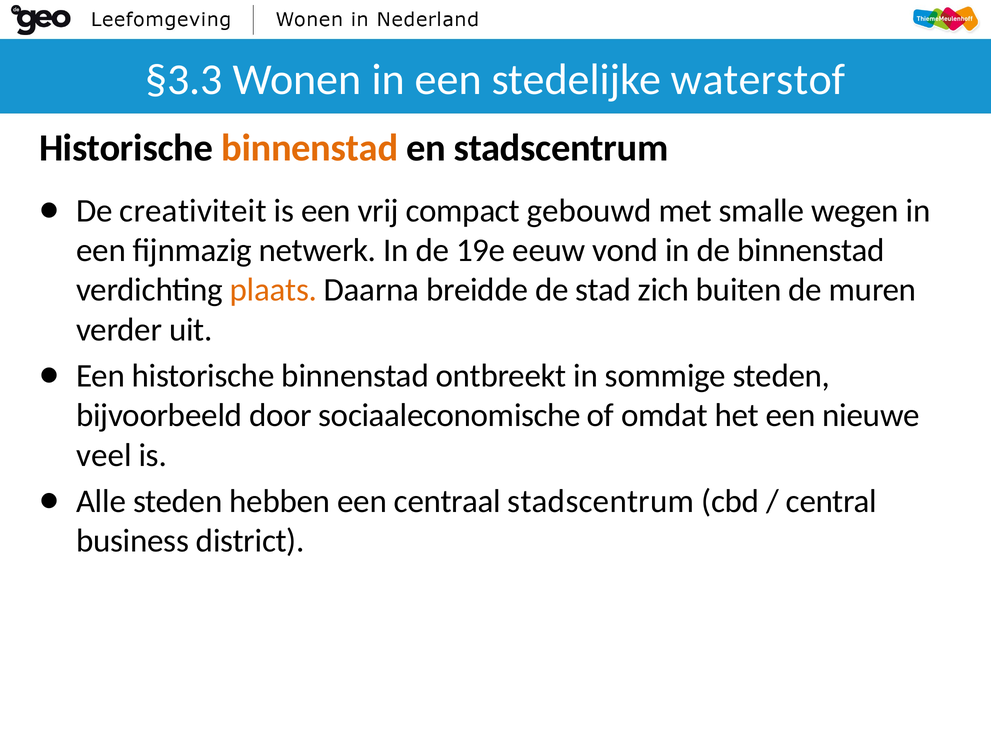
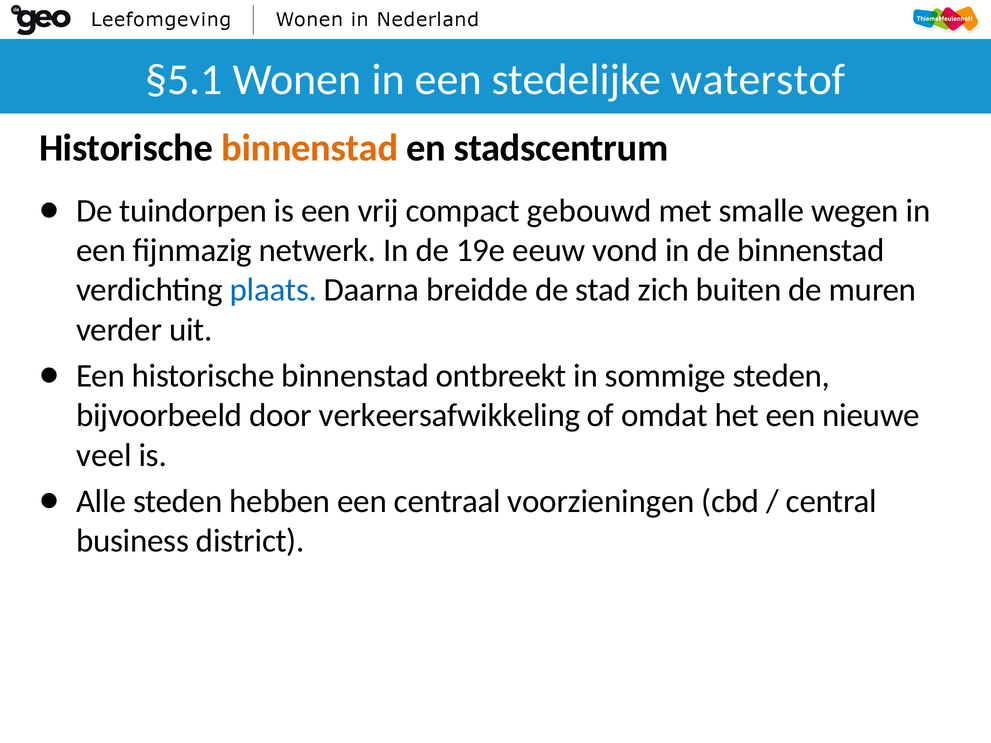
§3.3: §3.3 -> §5.1
creativiteit: creativiteit -> tuindorpen
plaats colour: orange -> blue
sociaaleconomische: sociaaleconomische -> verkeersafwikkeling
centraal stadscentrum: stadscentrum -> voorzieningen
